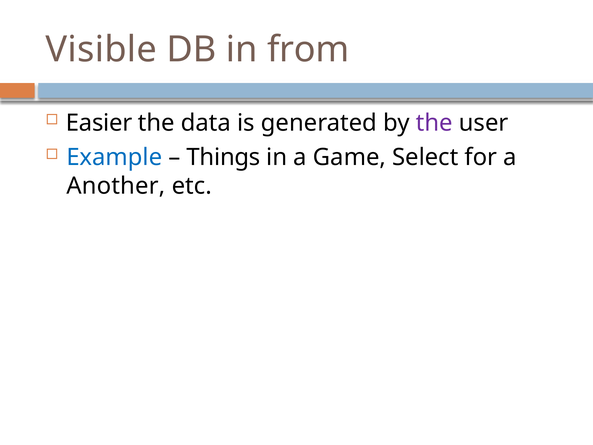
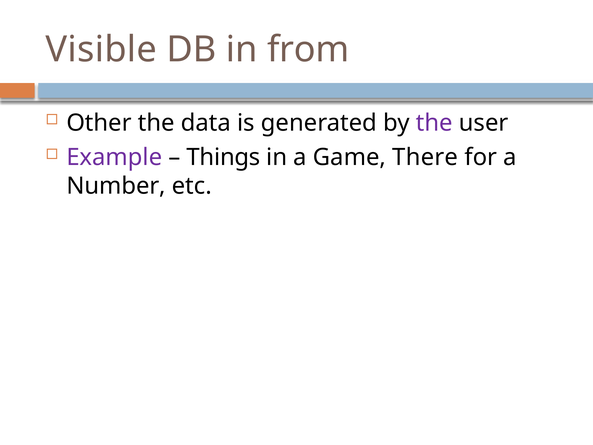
Easier: Easier -> Other
Example colour: blue -> purple
Select: Select -> There
Another: Another -> Number
